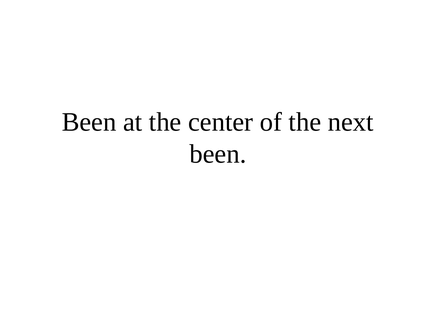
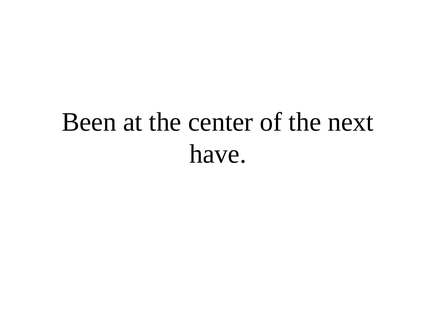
been at (218, 154): been -> have
